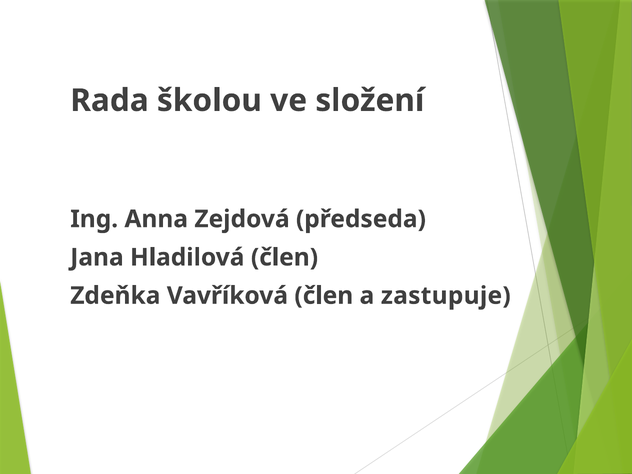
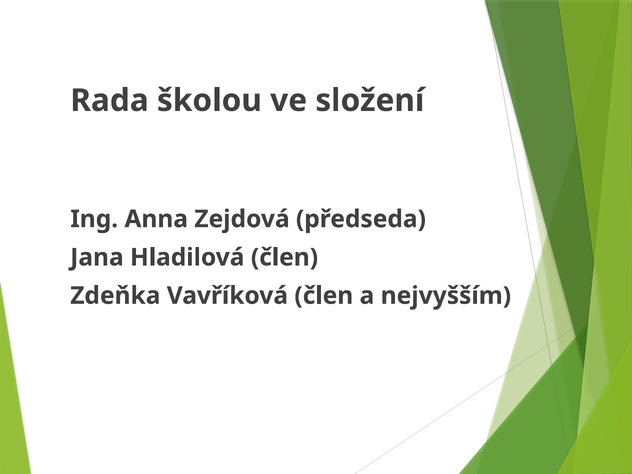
zastupuje: zastupuje -> nejvyšším
